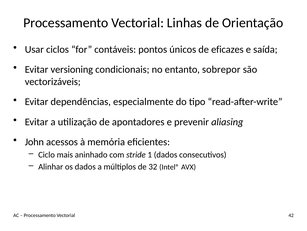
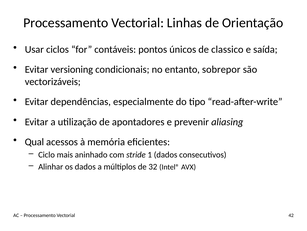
eficazes: eficazes -> classico
John: John -> Qual
